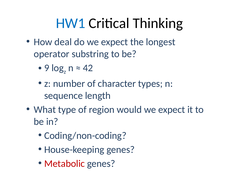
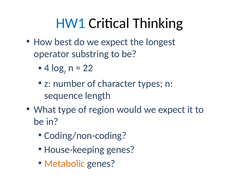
deal: deal -> best
9: 9 -> 4
42: 42 -> 22
Metabolic colour: red -> orange
